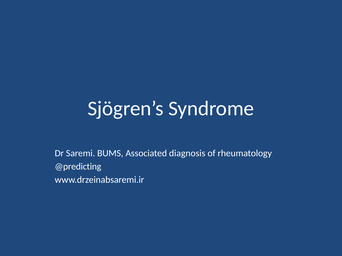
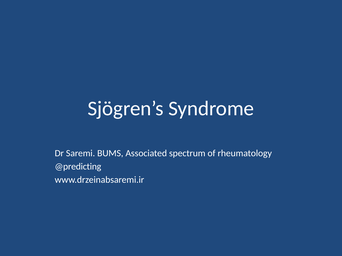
diagnosis: diagnosis -> spectrum
